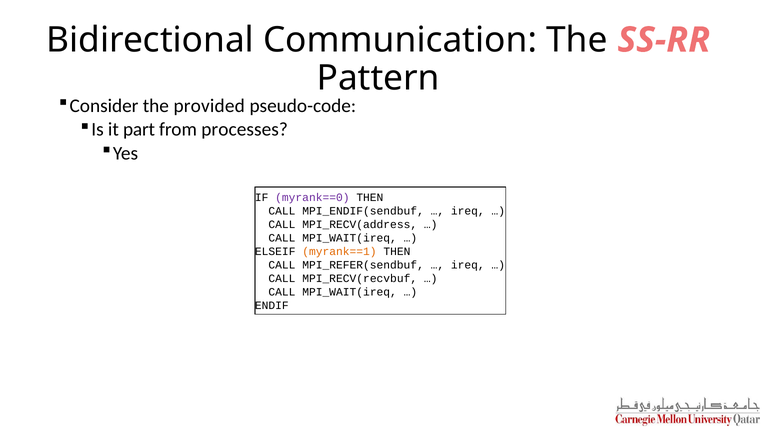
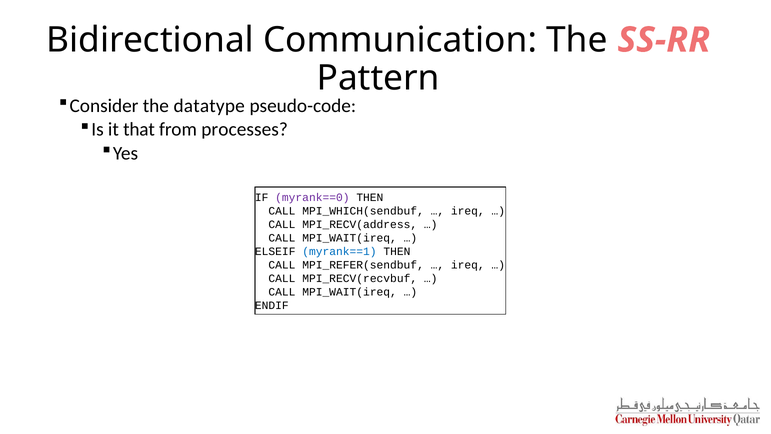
provided: provided -> datatype
part: part -> that
MPI_ENDIF(sendbuf: MPI_ENDIF(sendbuf -> MPI_WHICH(sendbuf
myrank==1 colour: orange -> blue
